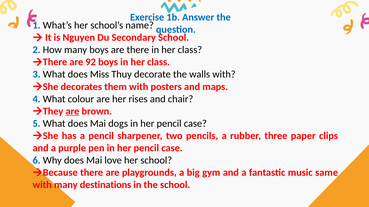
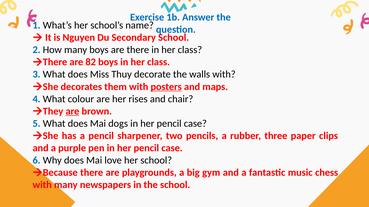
92: 92 -> 82
posters underline: none -> present
same: same -> chess
destinations: destinations -> newspapers
